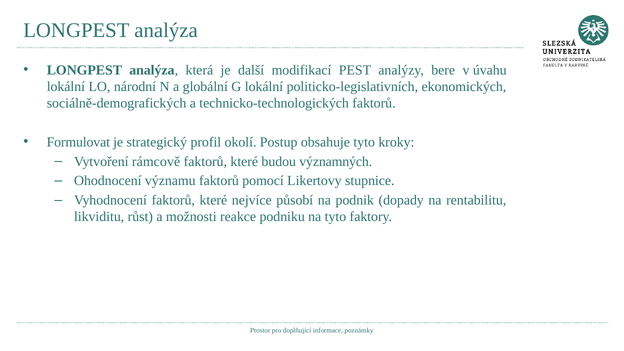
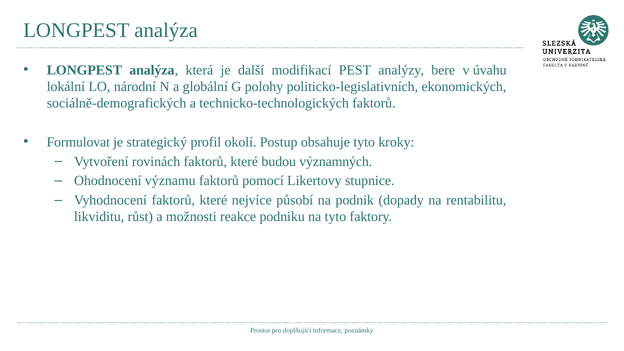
G lokální: lokální -> polohy
rámcově: rámcově -> rovinách
